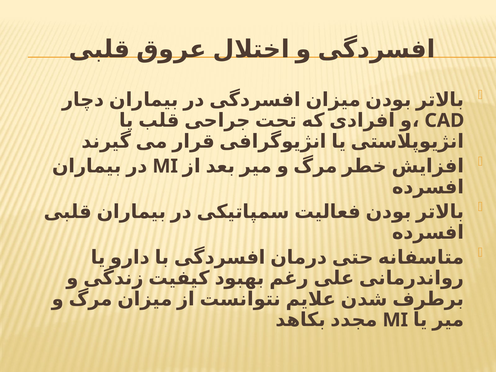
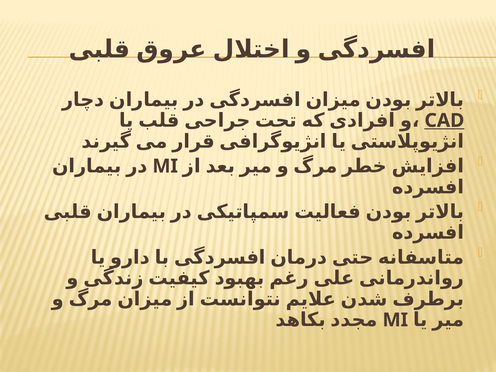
CAD underline: none -> present
